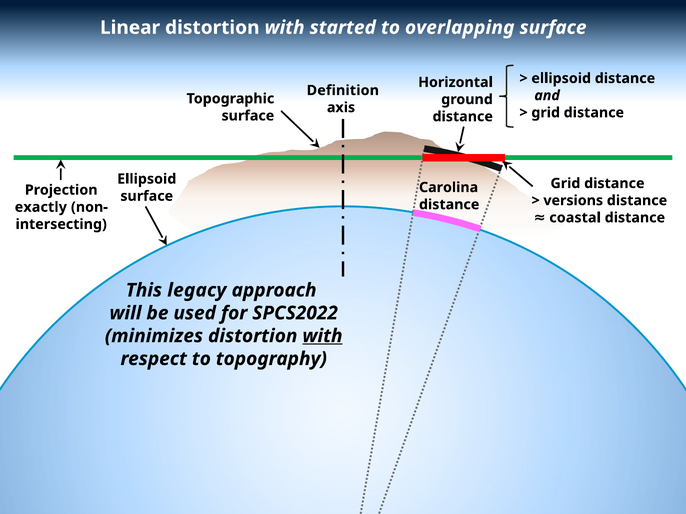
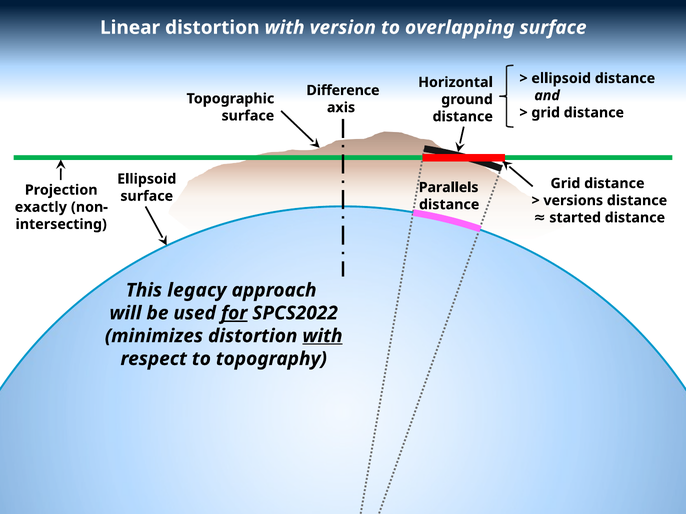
started: started -> version
Definition: Definition -> Difference
Carolina: Carolina -> Parallels
coastal: coastal -> started
for underline: none -> present
